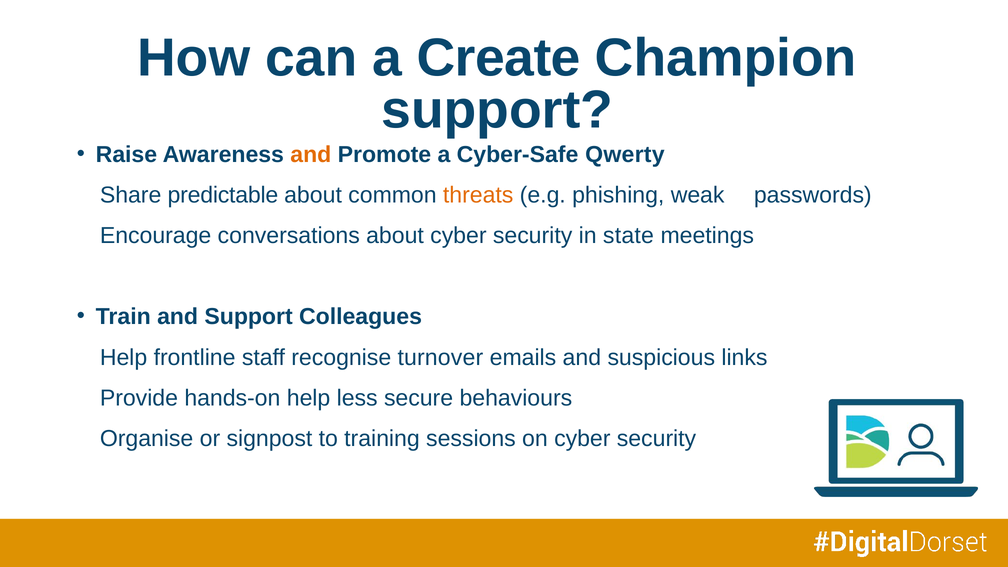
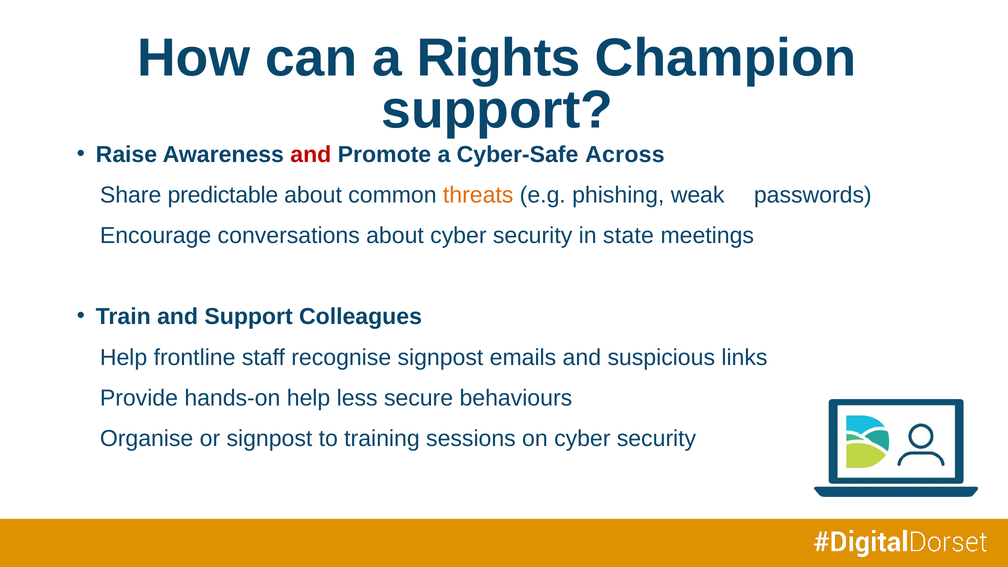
Create: Create -> Rights
and at (311, 155) colour: orange -> red
Qwerty: Qwerty -> Across
recognise turnover: turnover -> signpost
